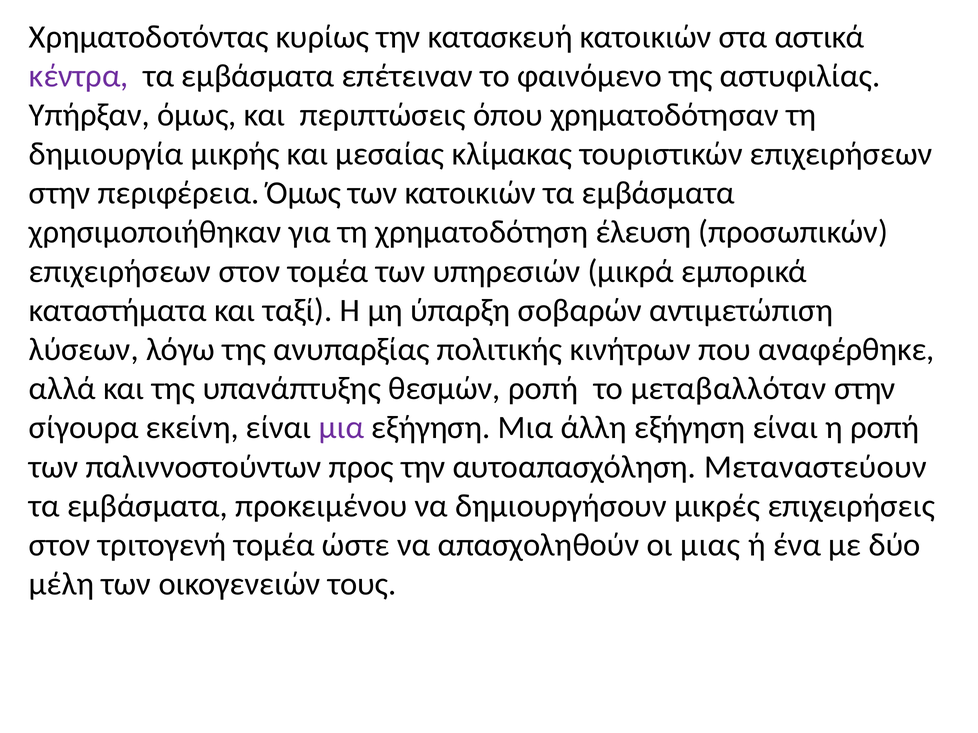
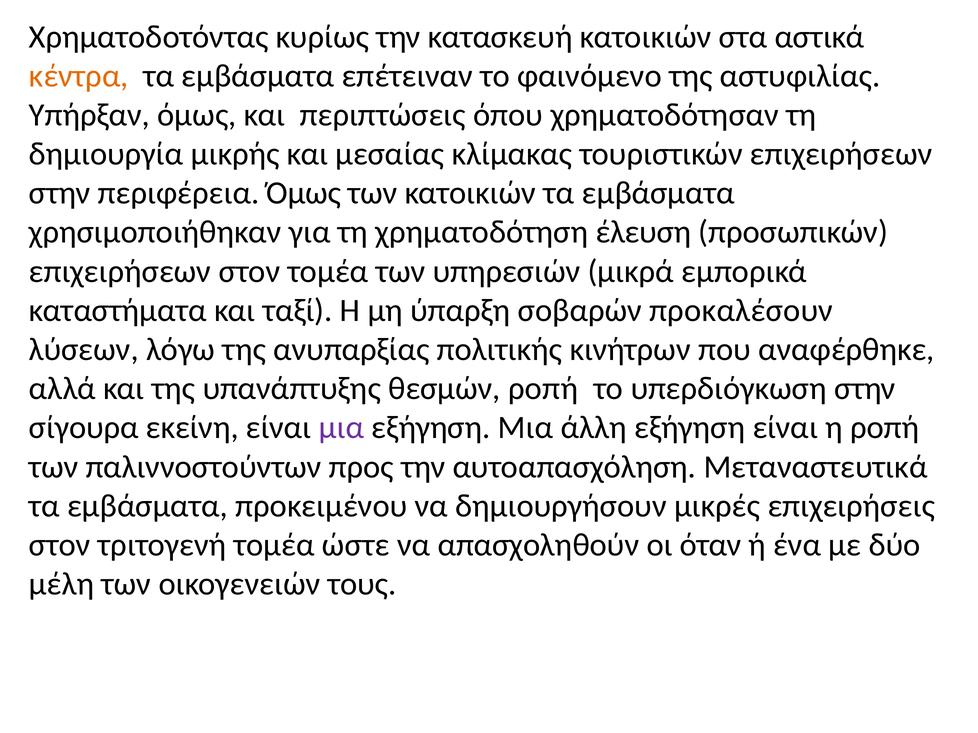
κέντρα colour: purple -> orange
αντιμετώπιση: αντιμετώπιση -> προκαλέσουν
μεταβαλλόταν: μεταβαλλόταν -> υπερδιόγκωση
Μεταναστεύουν: Μεταναστεύουν -> Μεταναστευτικά
μιας: μιας -> όταν
